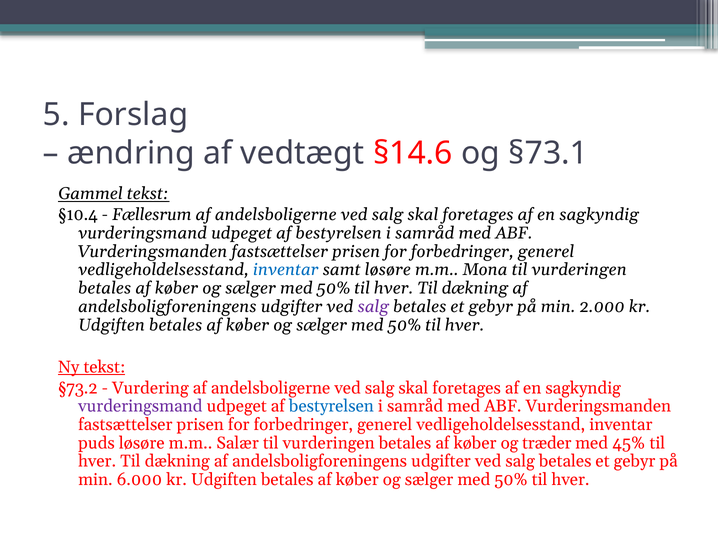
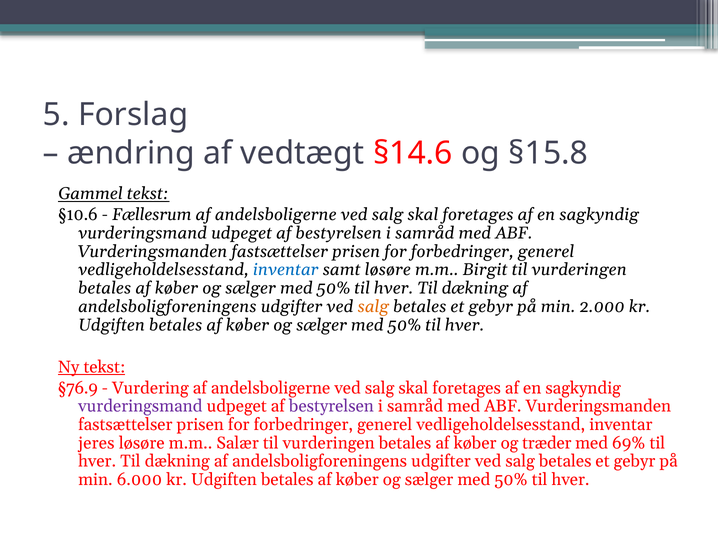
§73.1: §73.1 -> §15.8
§10.4: §10.4 -> §10.6
Mona: Mona -> Birgit
salg at (373, 306) colour: purple -> orange
§73.2: §73.2 -> §76.9
bestyrelsen at (331, 406) colour: blue -> purple
puds: puds -> jeres
45%: 45% -> 69%
